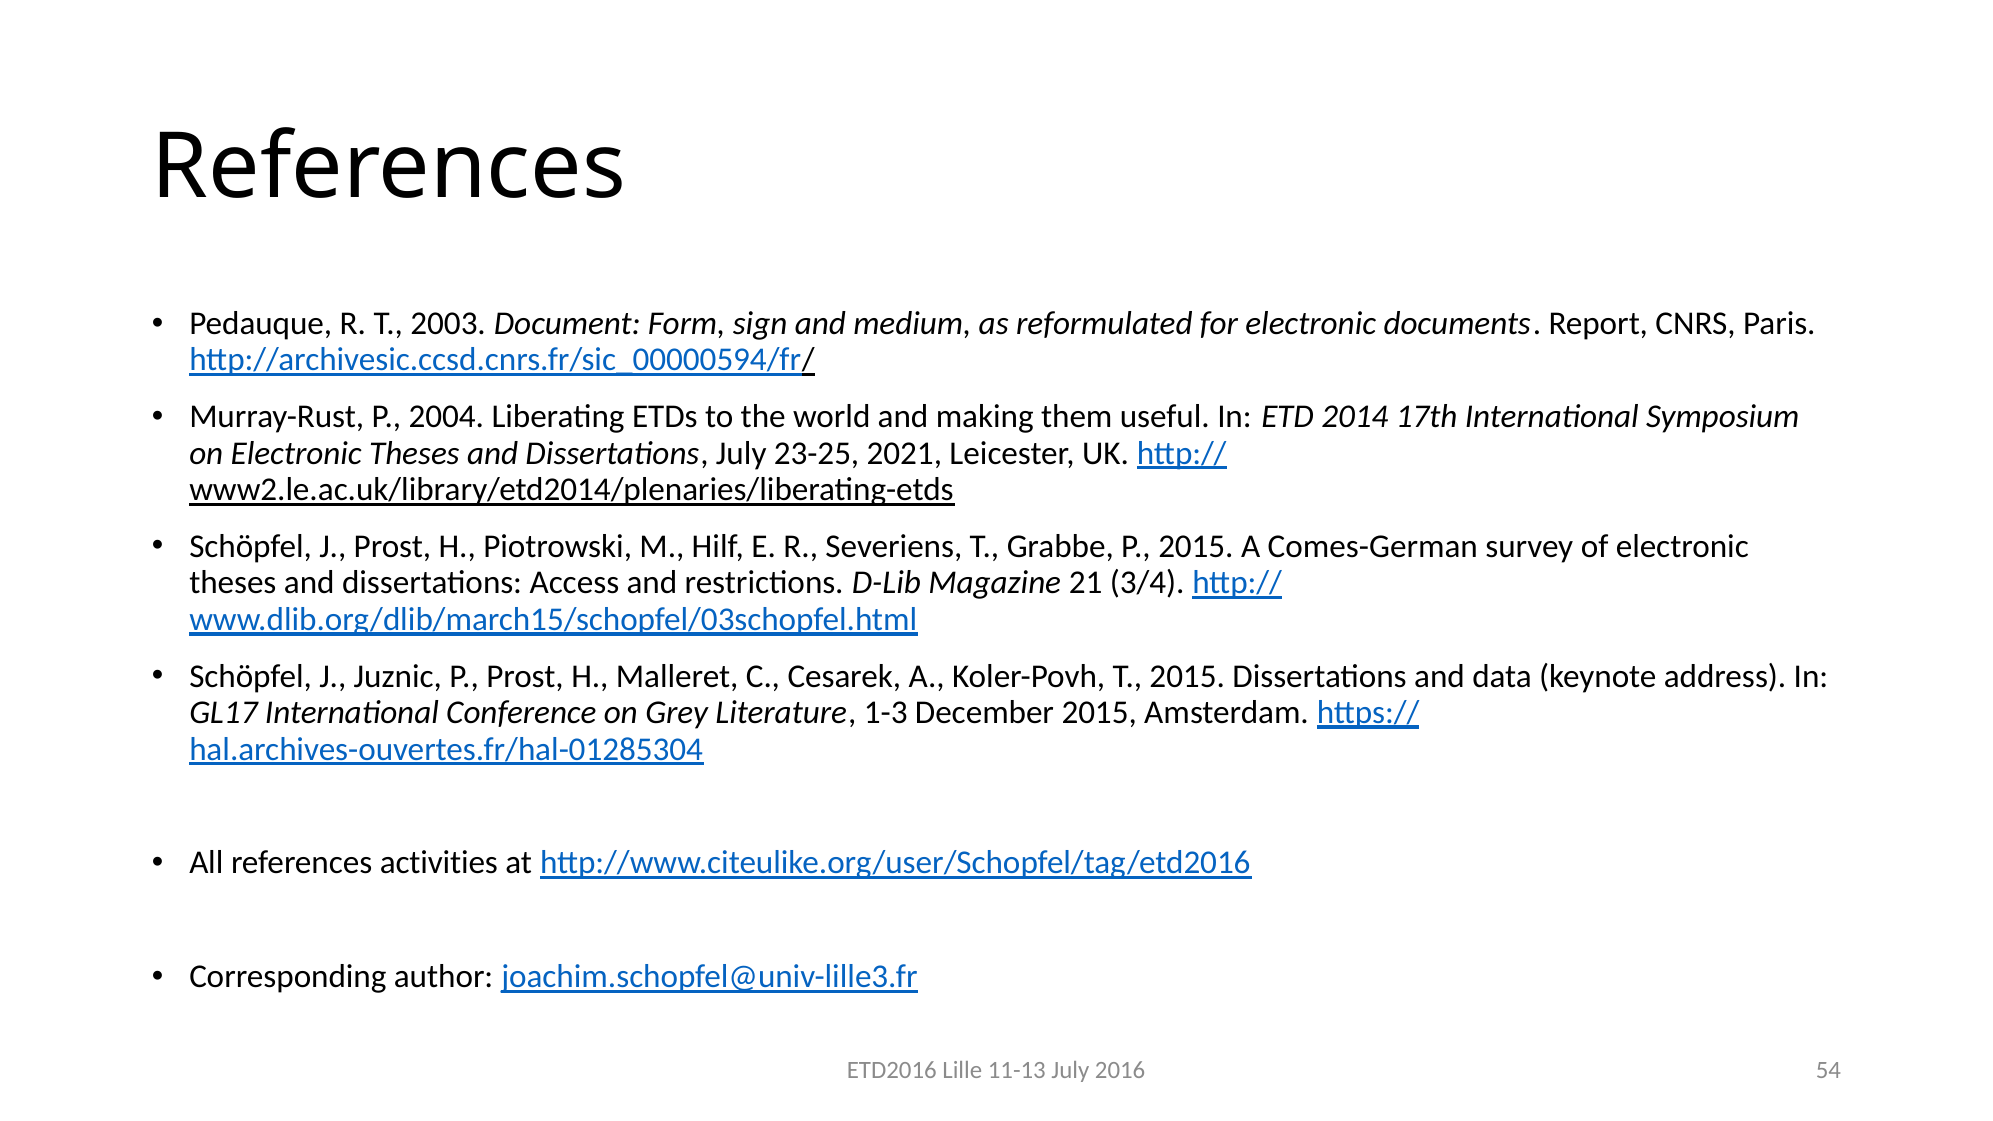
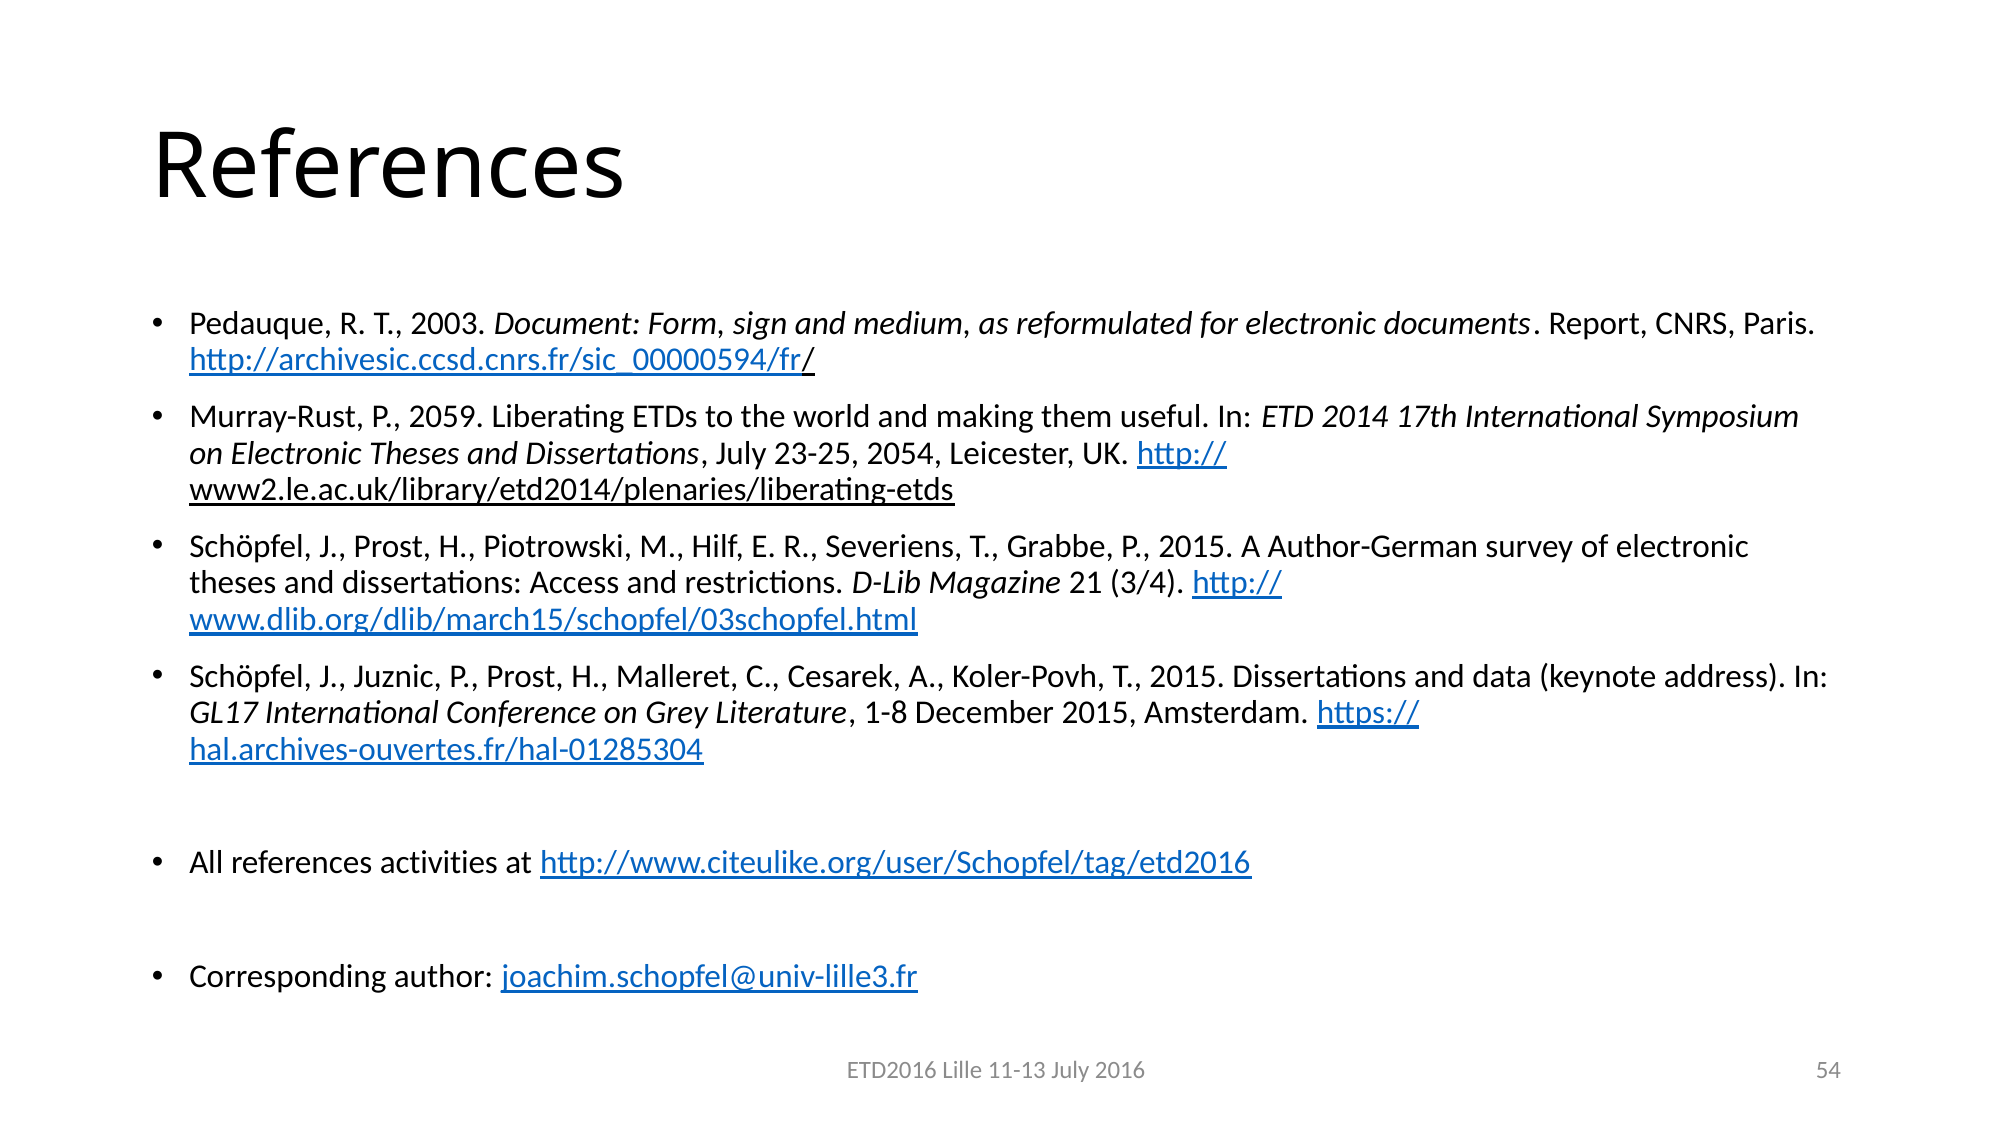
2004: 2004 -> 2059
2021: 2021 -> 2054
Comes-German: Comes-German -> Author-German
1-3: 1-3 -> 1-8
